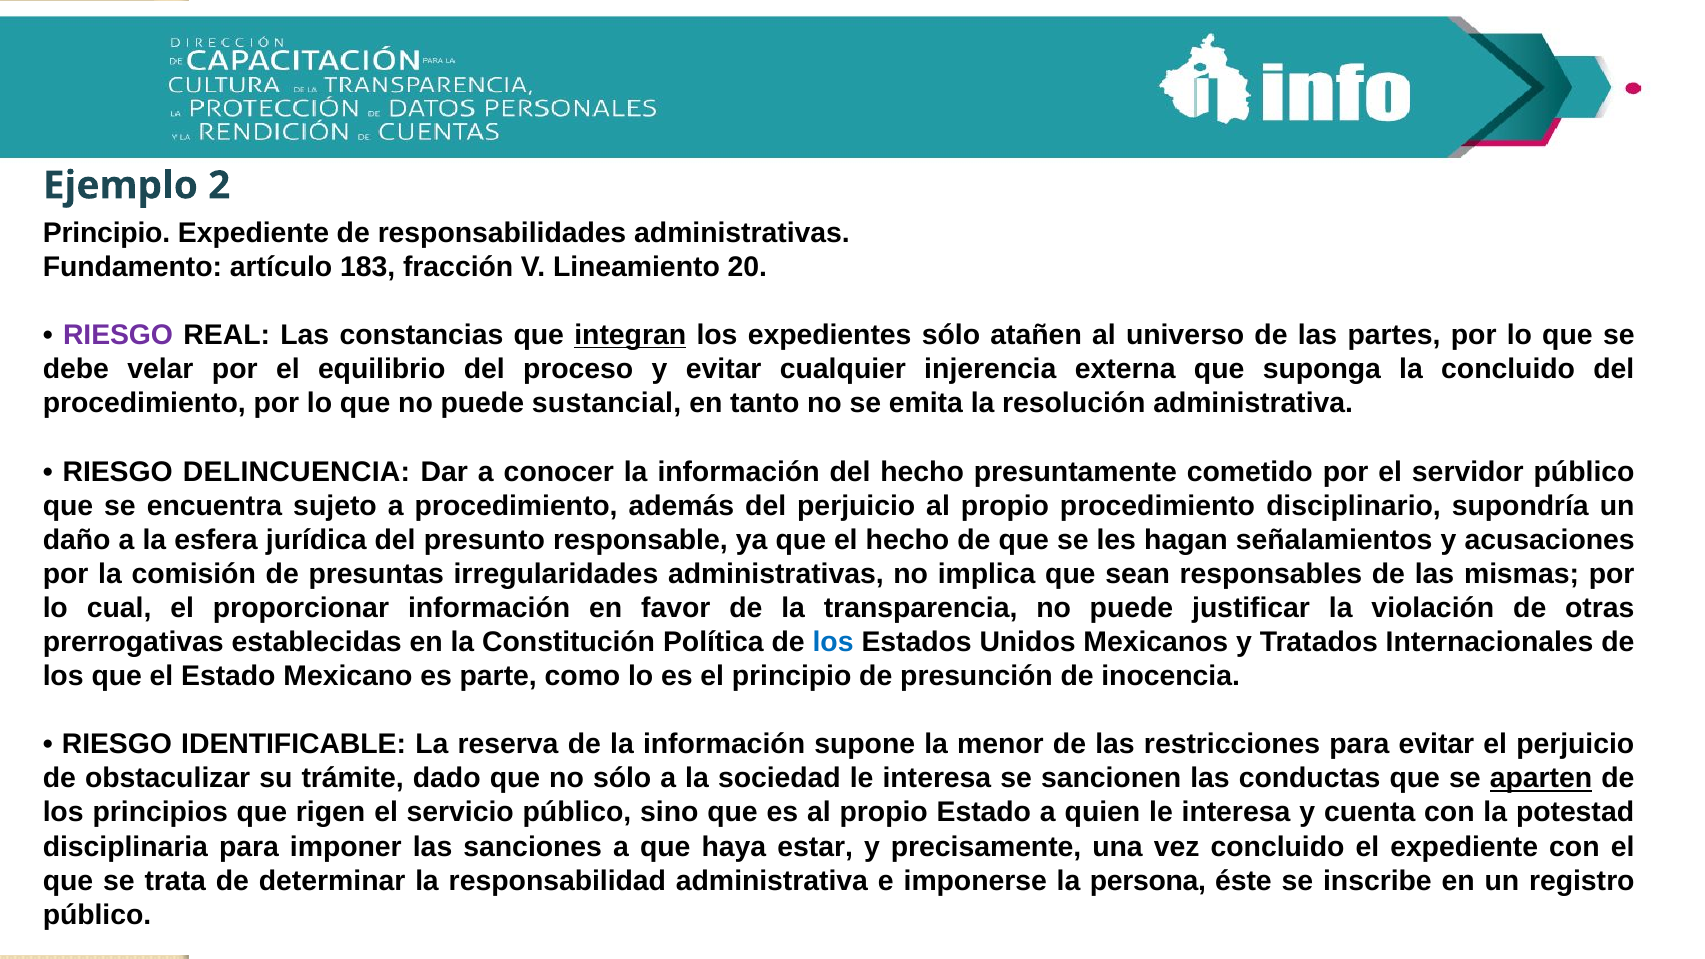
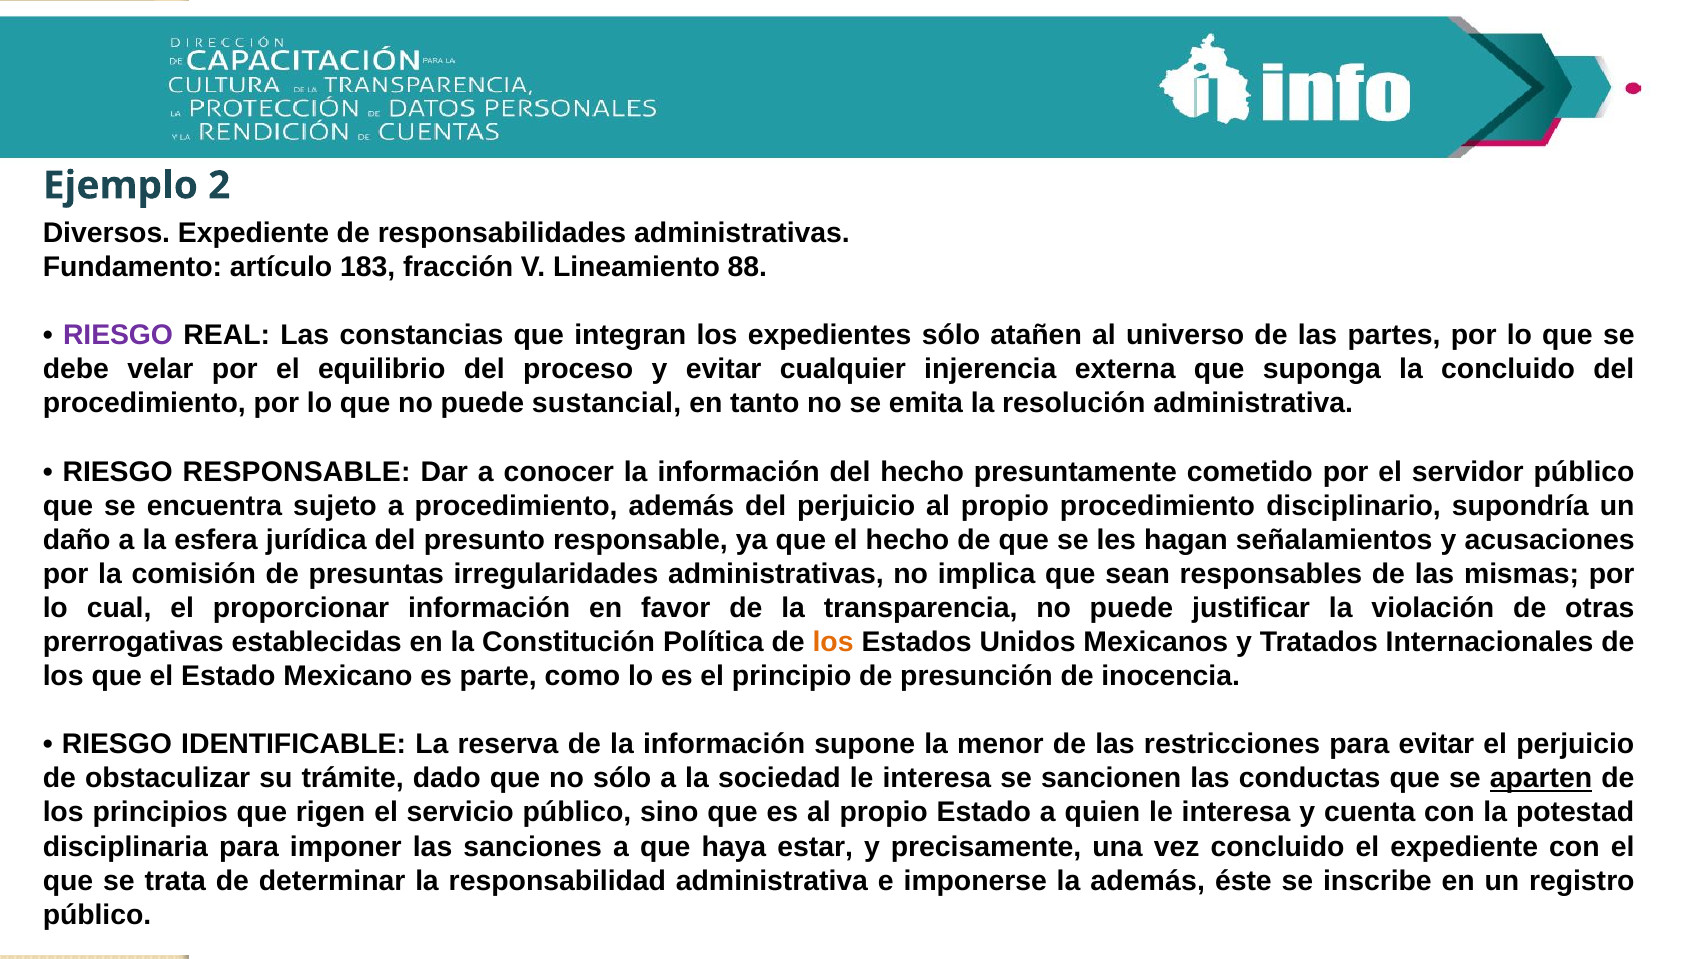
Principio at (107, 233): Principio -> Diversos
20: 20 -> 88
integran underline: present -> none
RIESGO DELINCUENCIA: DELINCUENCIA -> RESPONSABLE
los at (833, 642) colour: blue -> orange
la persona: persona -> además
